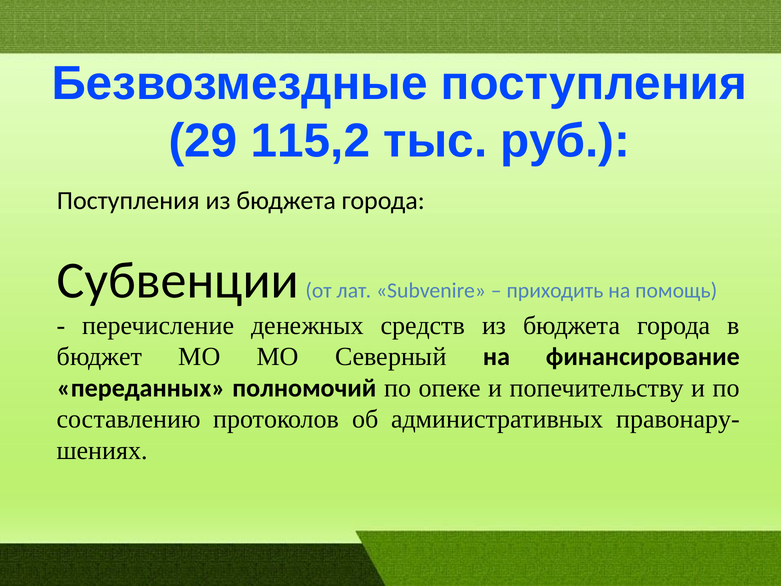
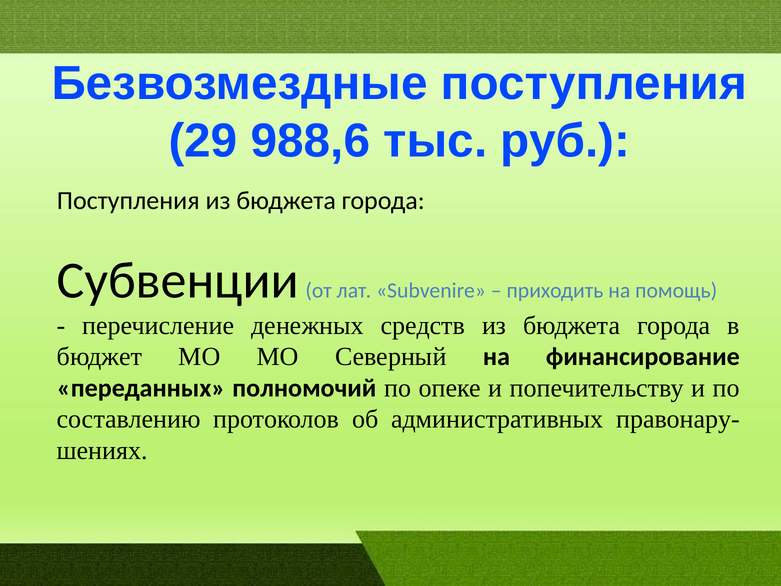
115,2: 115,2 -> 988,6
